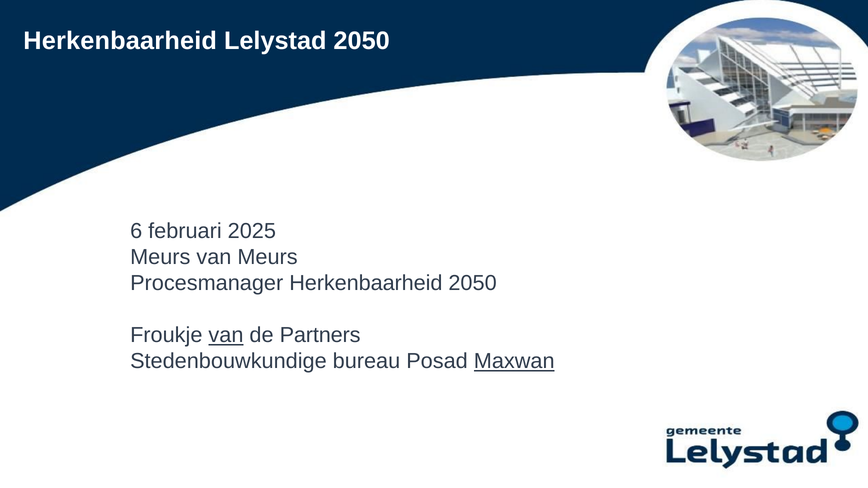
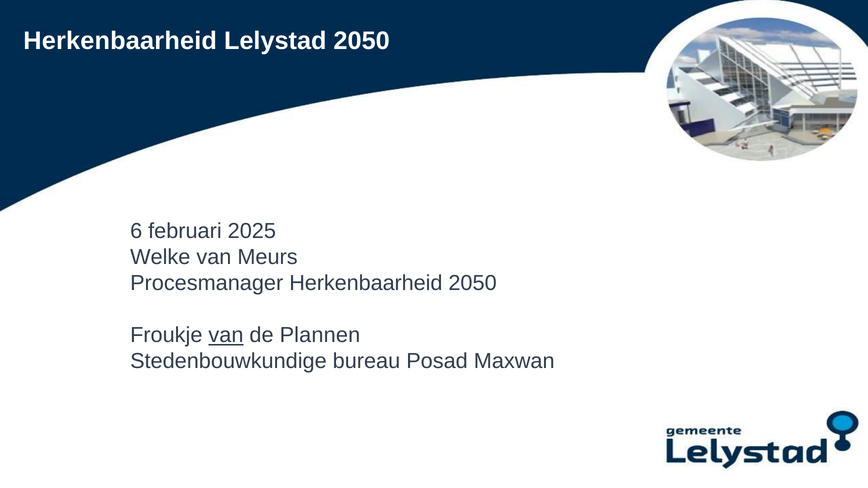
Meurs at (160, 257): Meurs -> Welke
Partners: Partners -> Plannen
Maxwan underline: present -> none
